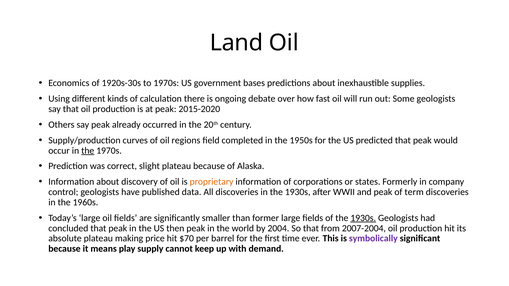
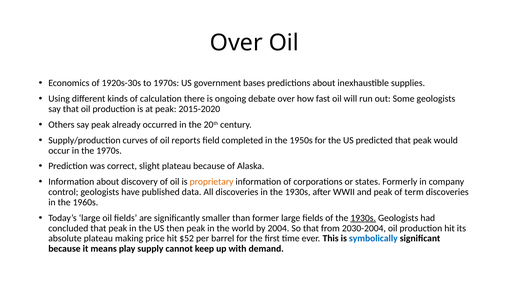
Land at (236, 43): Land -> Over
regions: regions -> reports
the at (88, 151) underline: present -> none
2007-2004: 2007-2004 -> 2030-2004
$70: $70 -> $52
symbolically colour: purple -> blue
